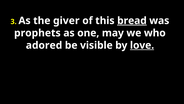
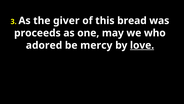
bread underline: present -> none
prophets: prophets -> proceeds
visible: visible -> mercy
